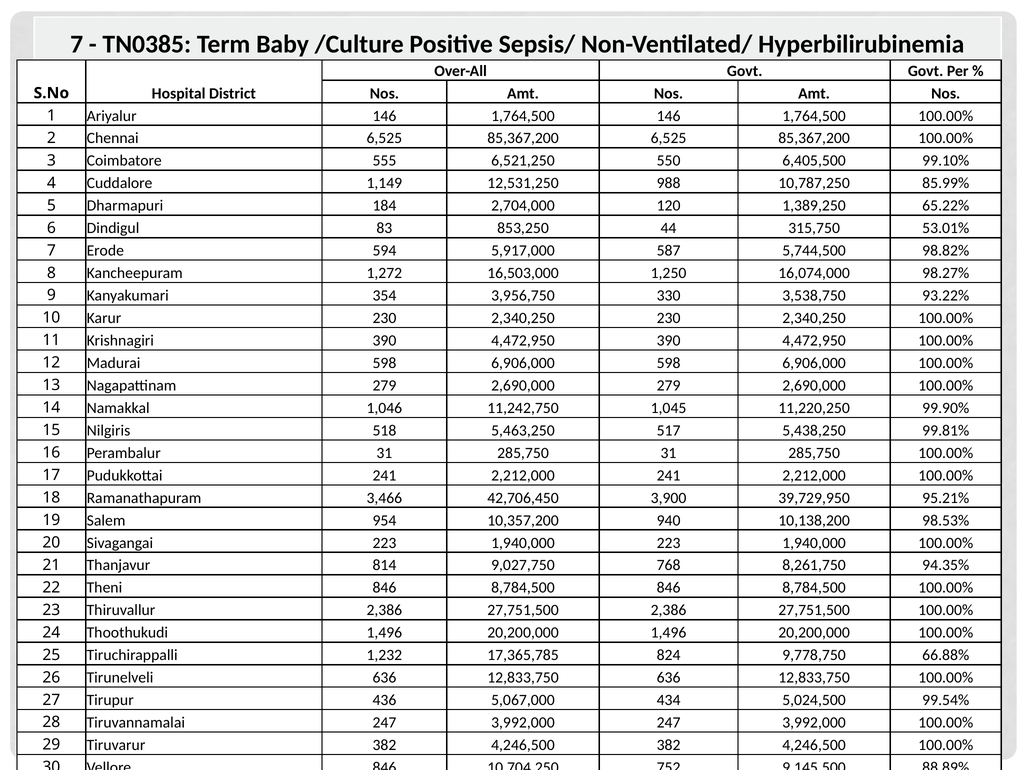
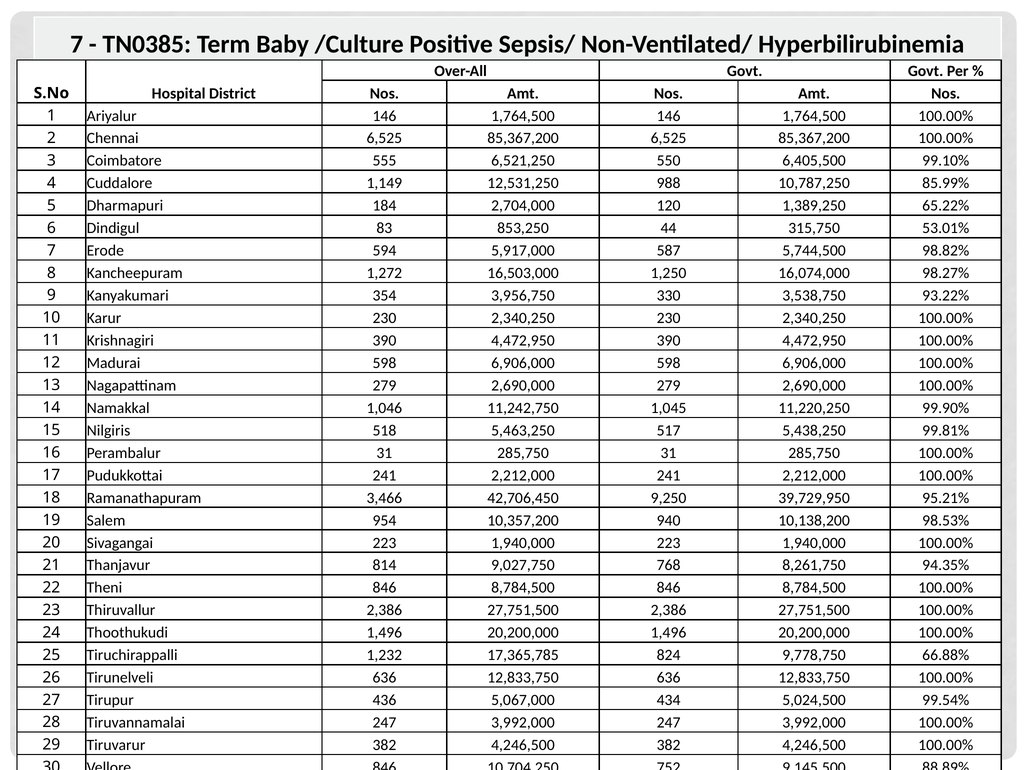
3,900: 3,900 -> 9,250
